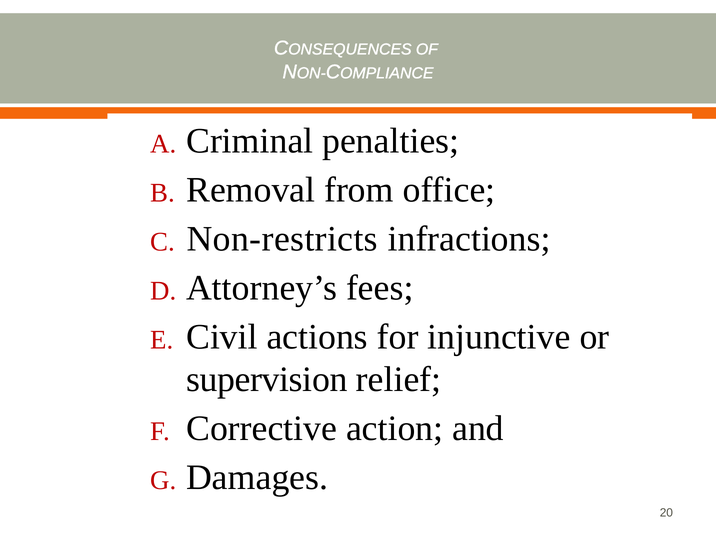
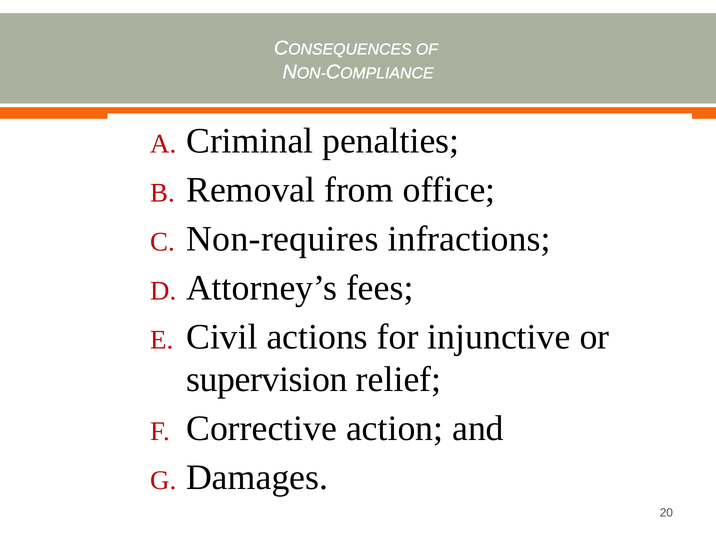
Non-restricts: Non-restricts -> Non-requires
